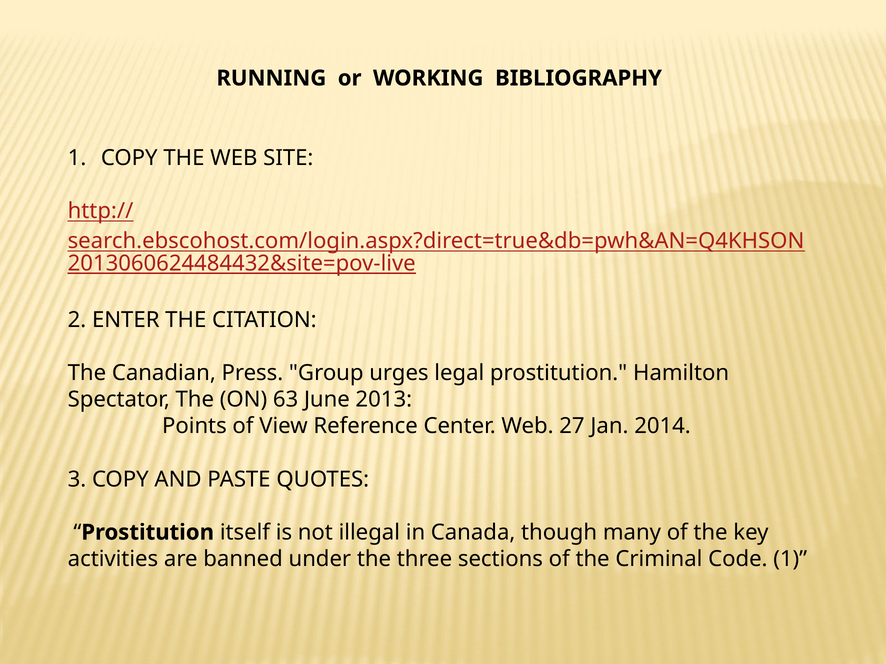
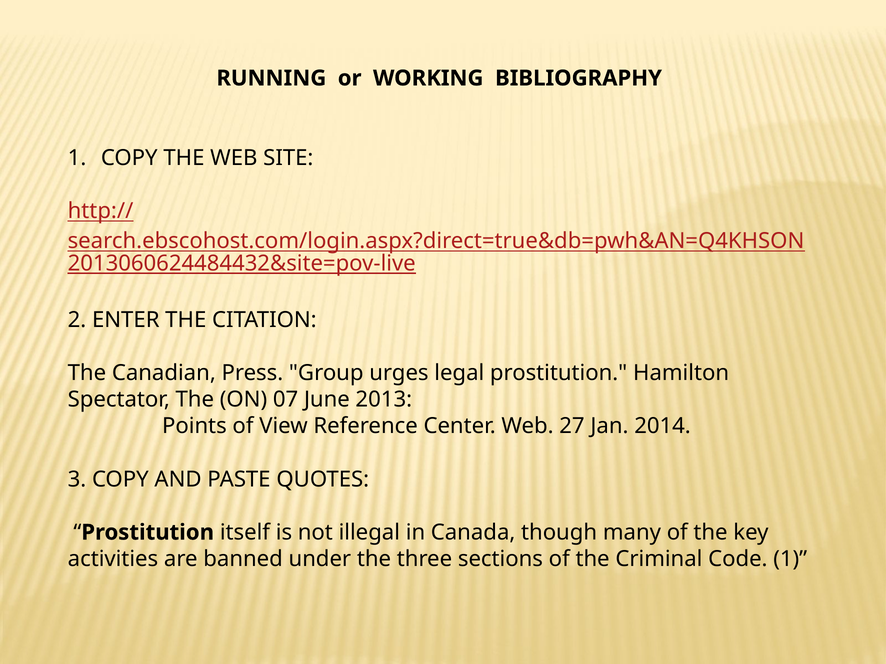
63: 63 -> 07
